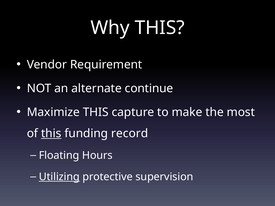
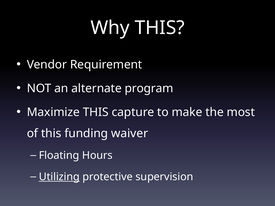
continue: continue -> program
this at (51, 134) underline: present -> none
record: record -> waiver
